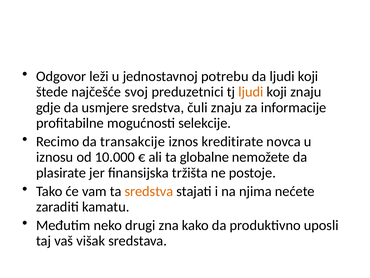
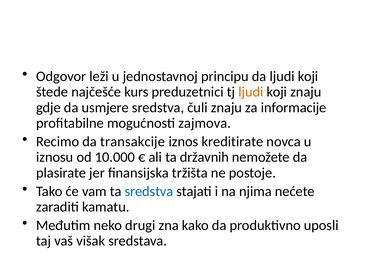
potrebu: potrebu -> principu
svoj: svoj -> kurs
selekcije: selekcije -> zajmova
globalne: globalne -> državnih
sredstva at (149, 191) colour: orange -> blue
